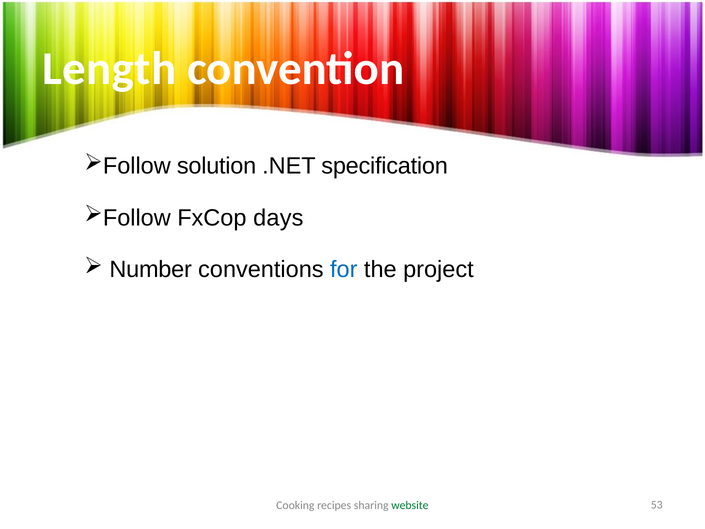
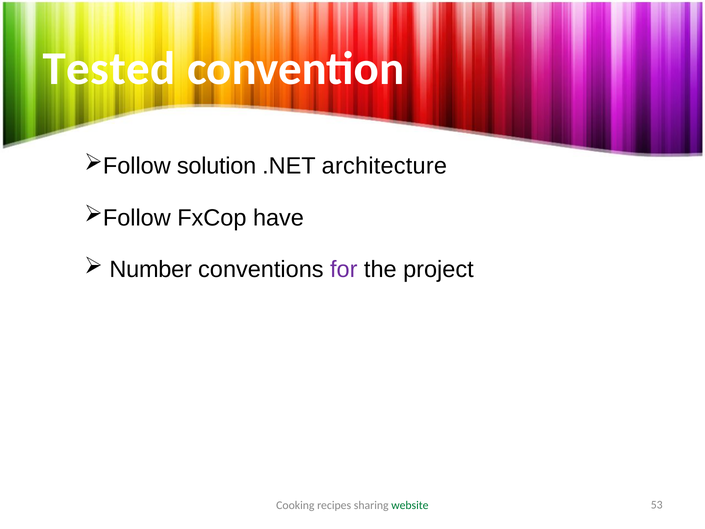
Length: Length -> Tested
specification: specification -> architecture
days: days -> have
for colour: blue -> purple
